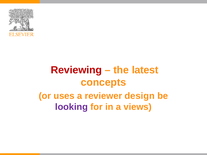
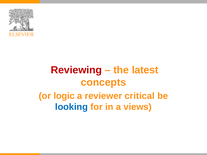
uses: uses -> logic
design: design -> critical
looking colour: purple -> blue
